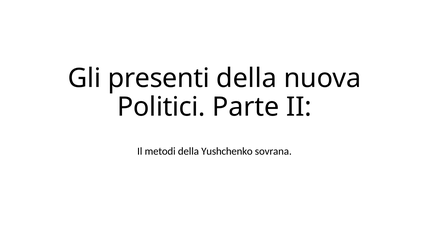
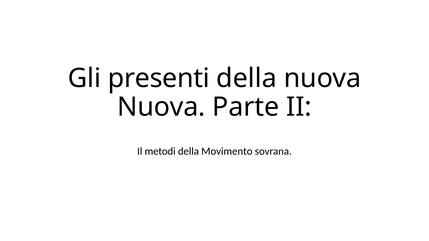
Politici at (161, 107): Politici -> Nuova
Yushchenko: Yushchenko -> Movimento
